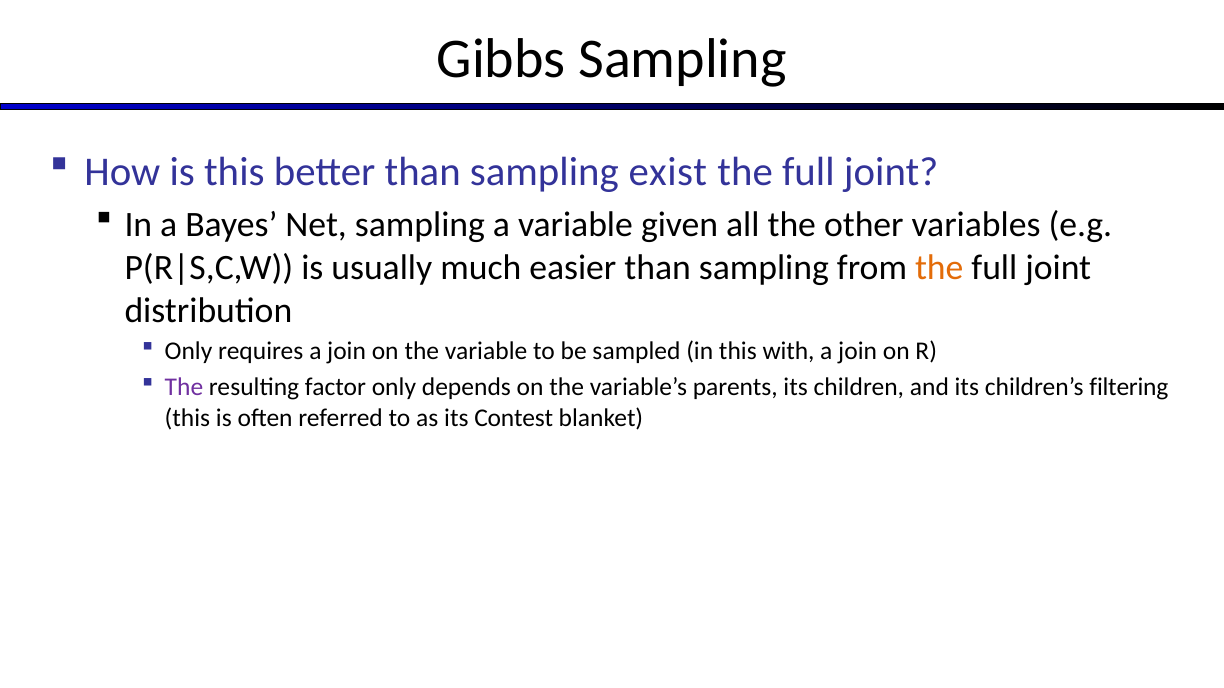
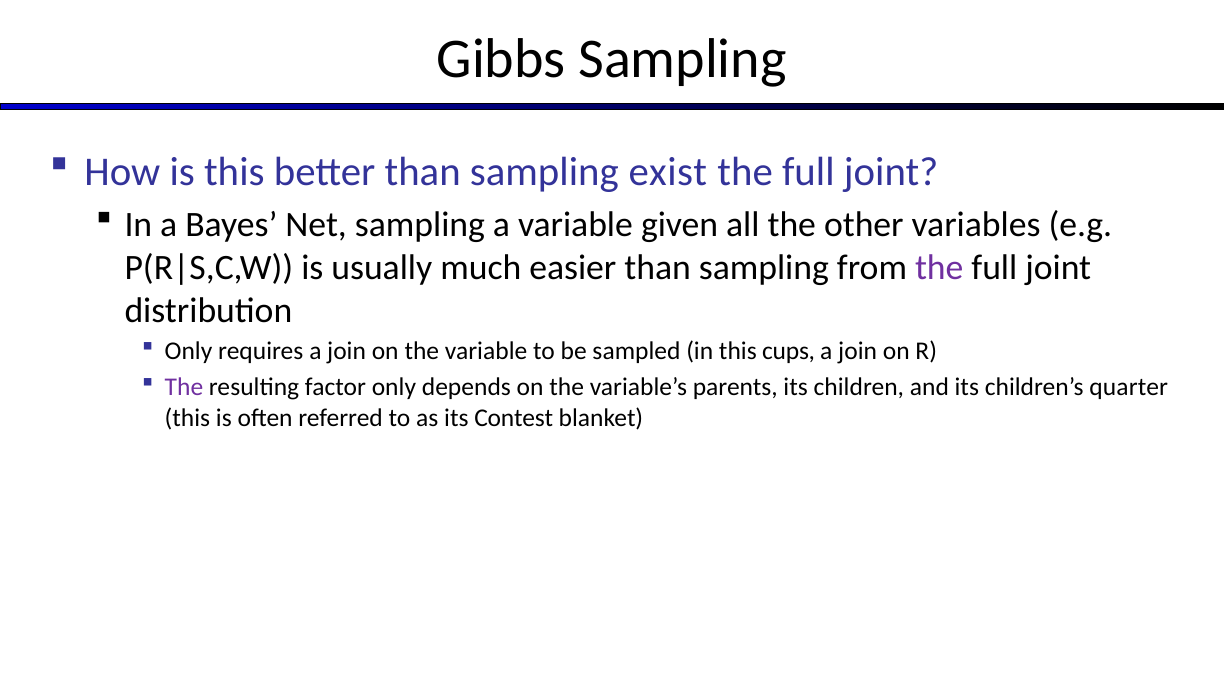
the at (939, 268) colour: orange -> purple
with: with -> cups
filtering: filtering -> quarter
